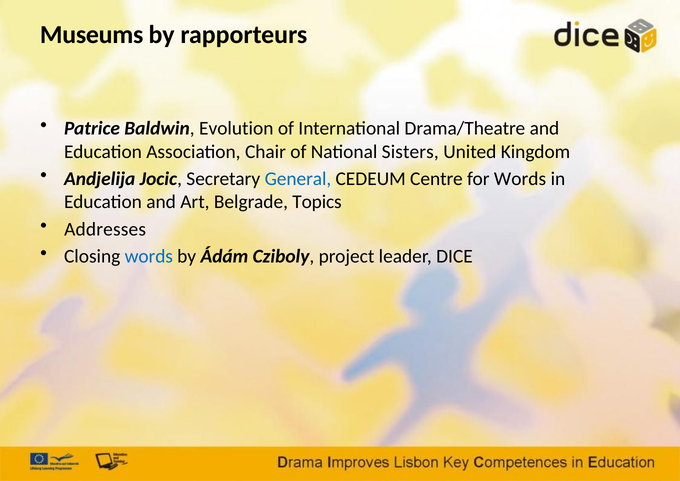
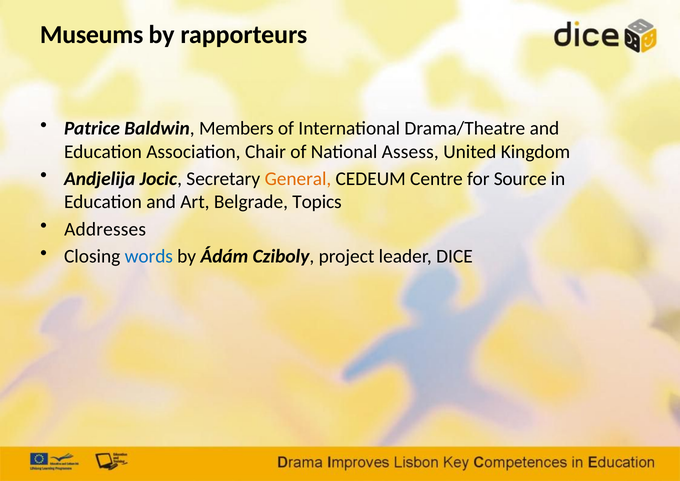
Evolution: Evolution -> Members
Sisters: Sisters -> Assess
General colour: blue -> orange
for Words: Words -> Source
